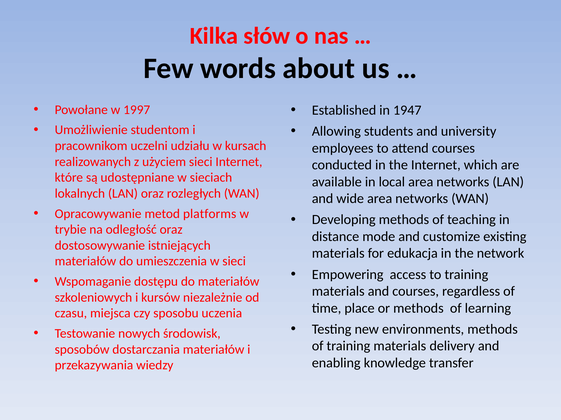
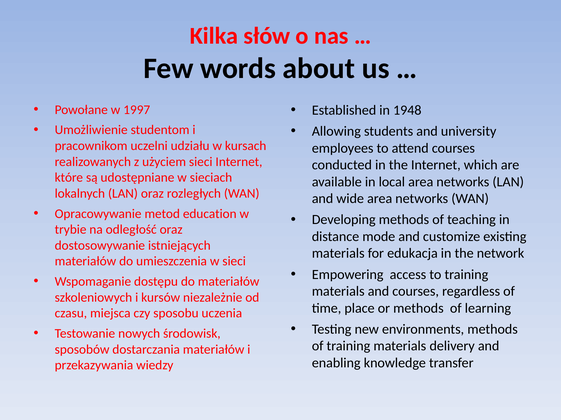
1947: 1947 -> 1948
platforms: platforms -> education
